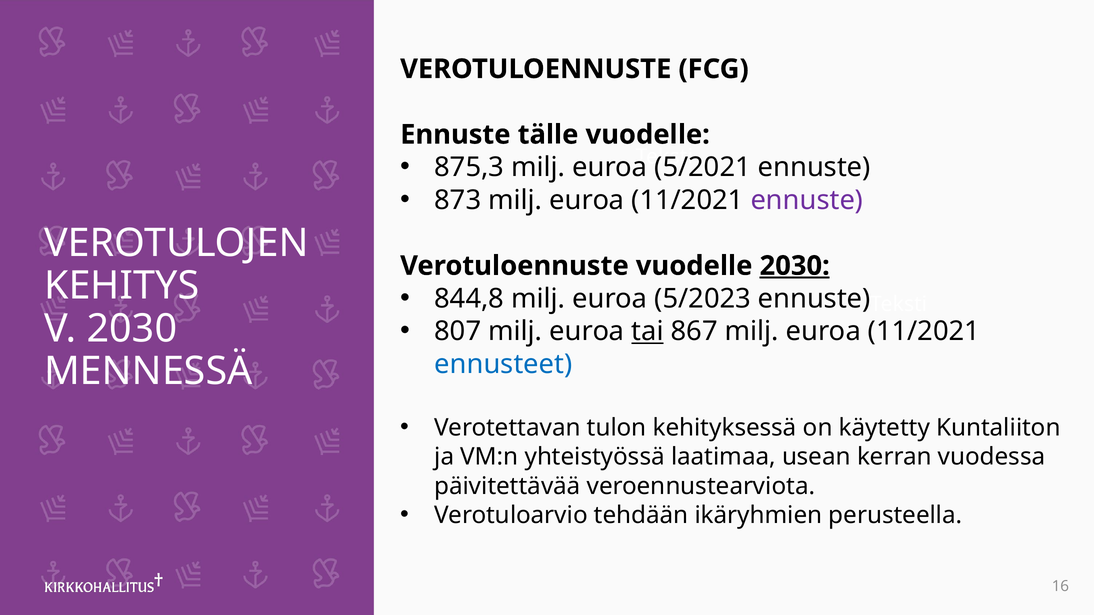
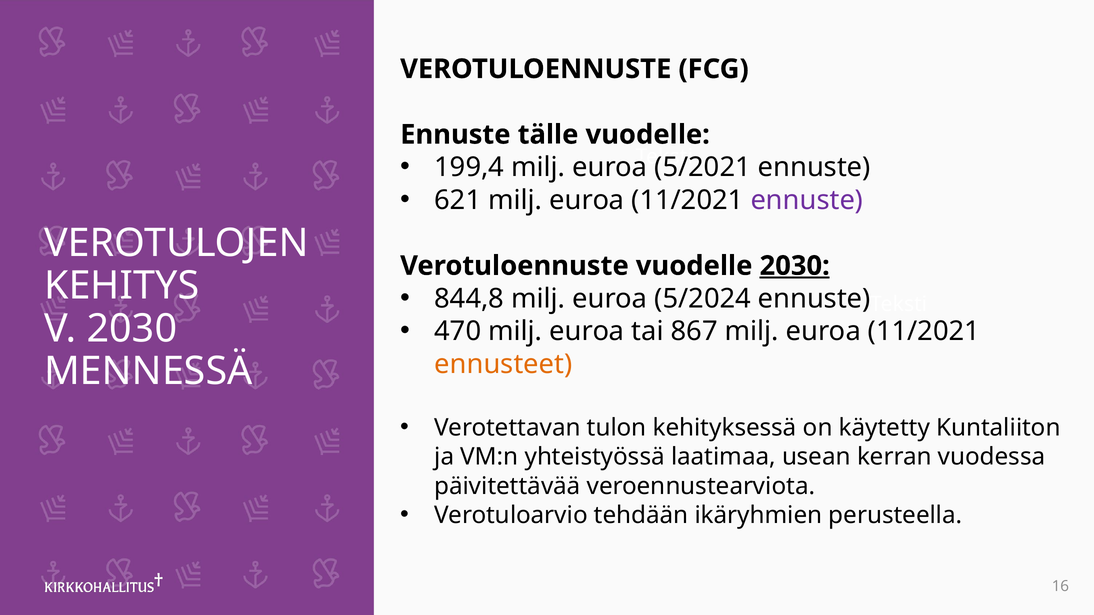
875,3: 875,3 -> 199,4
873: 873 -> 621
5/2023: 5/2023 -> 5/2024
807: 807 -> 470
tai underline: present -> none
ennusteet colour: blue -> orange
